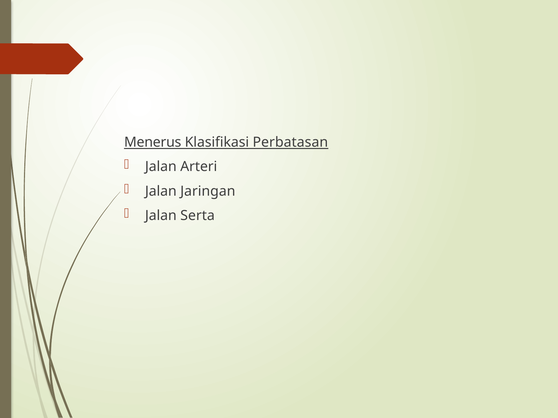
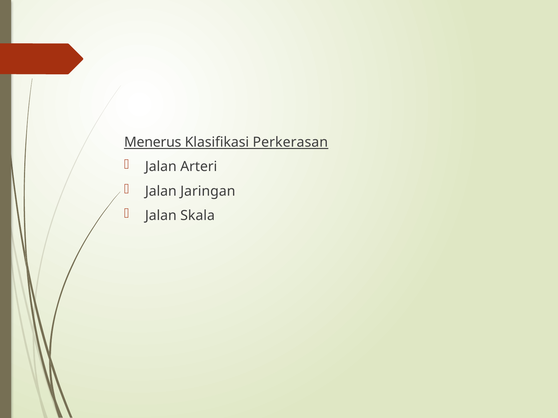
Perbatasan: Perbatasan -> Perkerasan
Serta: Serta -> Skala
